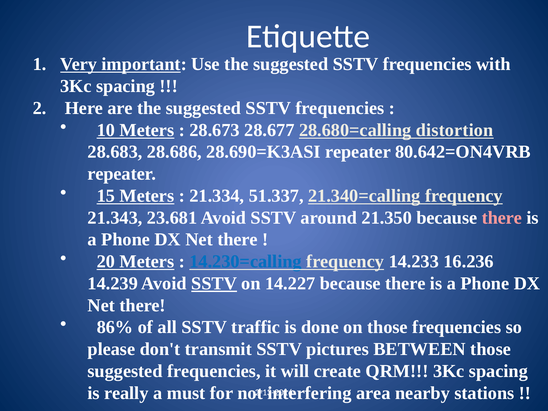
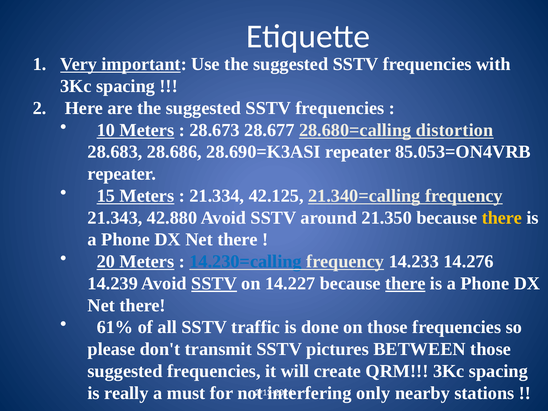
80.642=ON4VRB: 80.642=ON4VRB -> 85.053=ON4VRB
51.337: 51.337 -> 42.125
23.681: 23.681 -> 42.880
there at (502, 218) colour: pink -> yellow
16.236: 16.236 -> 14.276
there at (405, 283) underline: none -> present
86%: 86% -> 61%
area: area -> only
